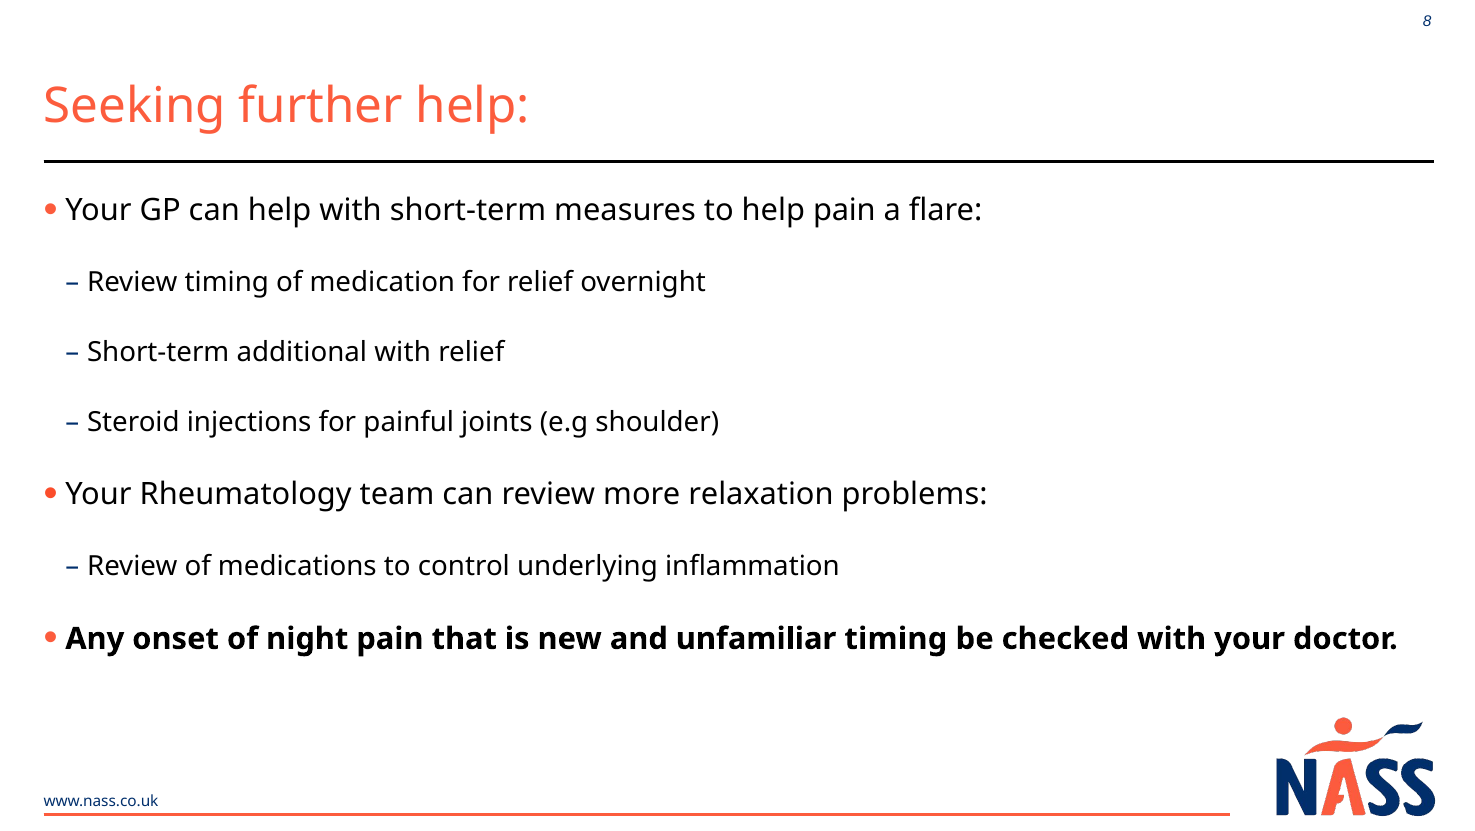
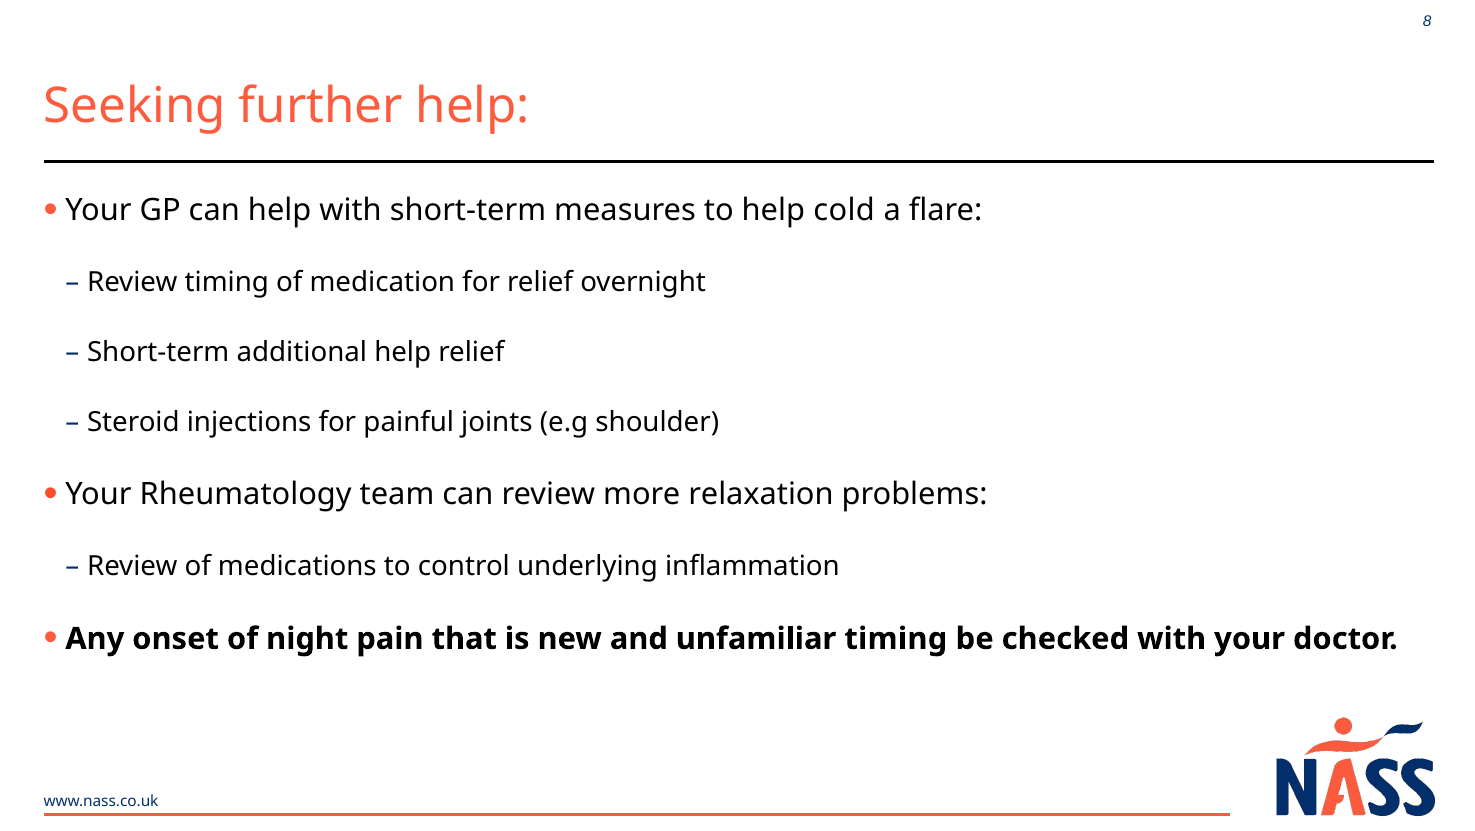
help pain: pain -> cold
additional with: with -> help
